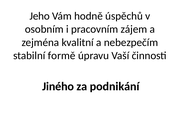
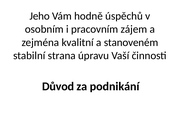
nebezpečím: nebezpečím -> stanoveném
formě: formě -> strana
Jiného: Jiného -> Důvod
